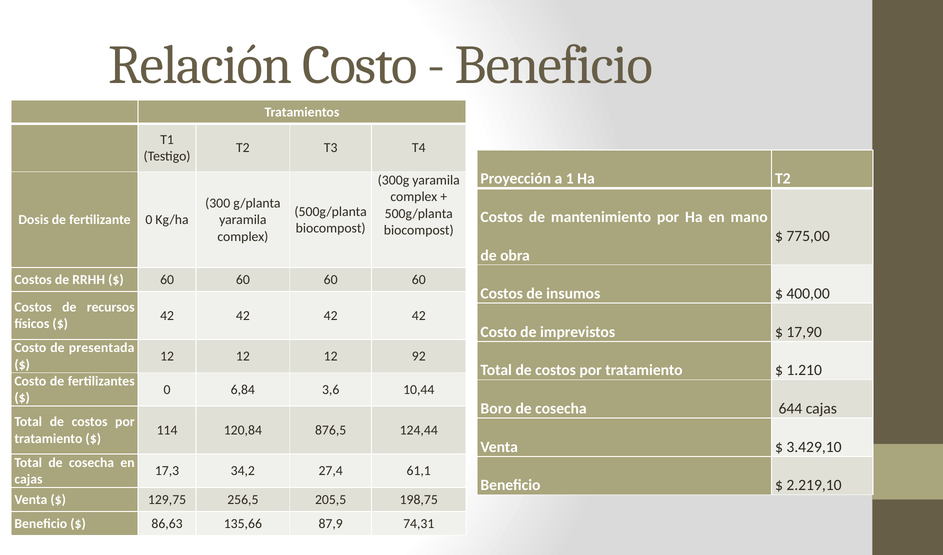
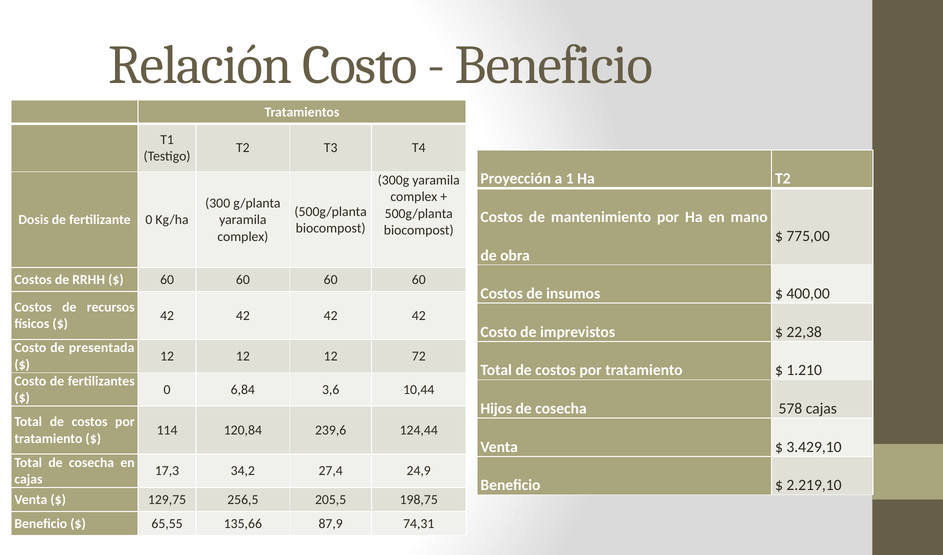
17,90: 17,90 -> 22,38
92: 92 -> 72
Boro: Boro -> Hijos
644: 644 -> 578
876,5: 876,5 -> 239,6
61,1: 61,1 -> 24,9
86,63: 86,63 -> 65,55
